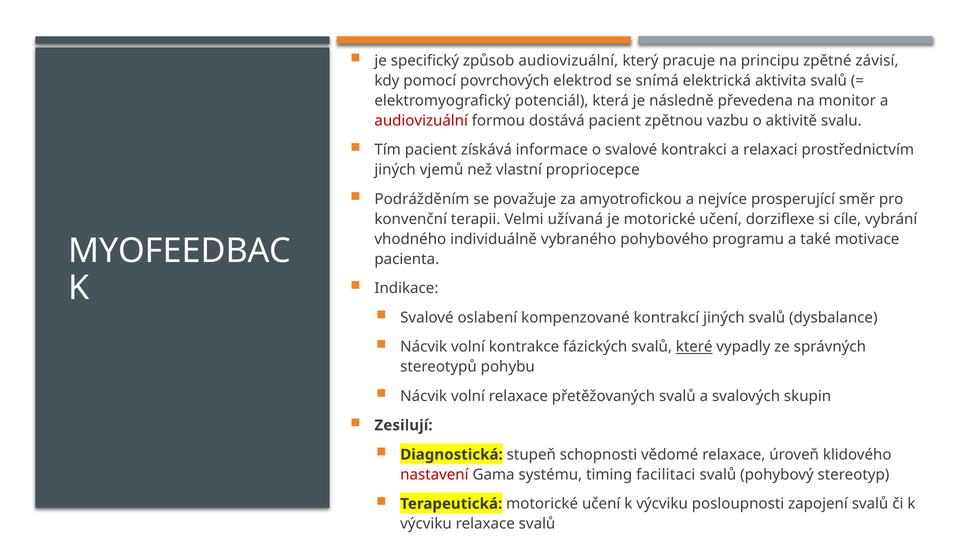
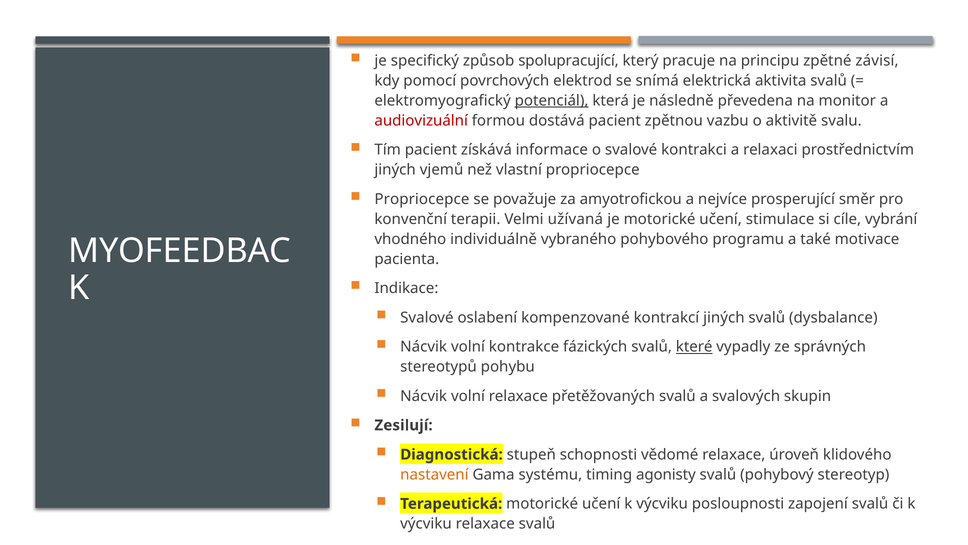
způsob audiovizuální: audiovizuální -> spolupracující
potenciál underline: none -> present
Podrážděním at (422, 199): Podrážděním -> Propriocepce
dorziflexe: dorziflexe -> stimulace
nastavení colour: red -> orange
facilitaci: facilitaci -> agonisty
